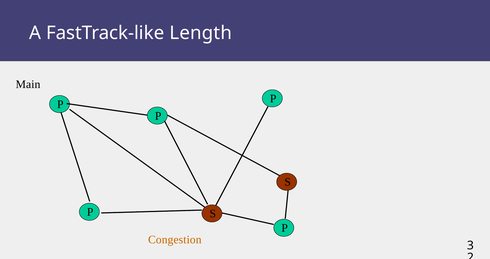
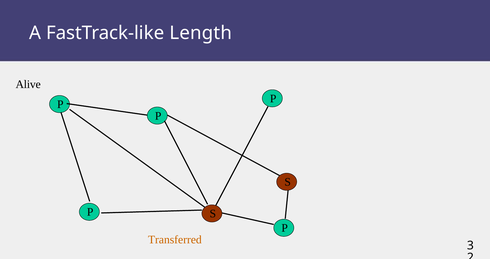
Main: Main -> Alive
Congestion: Congestion -> Transferred
